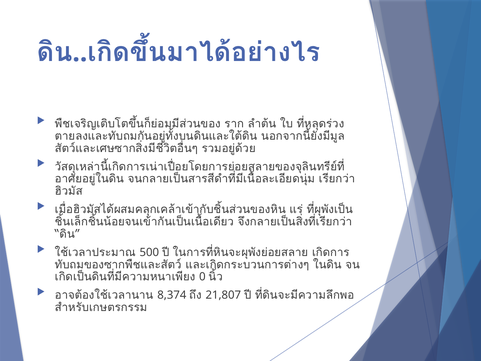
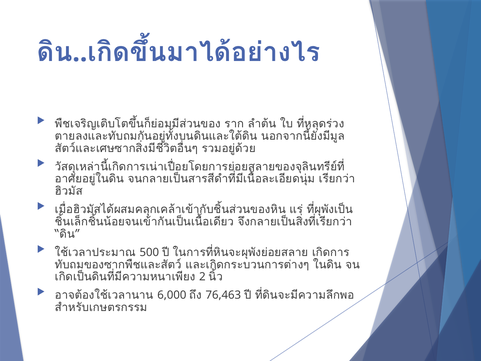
0: 0 -> 2
8,374: 8,374 -> 6,000
21,807: 21,807 -> 76,463
